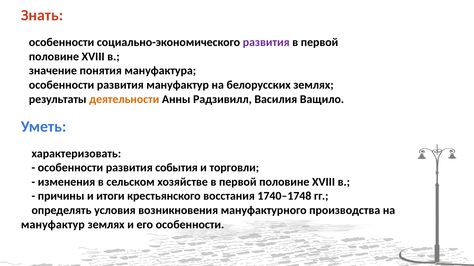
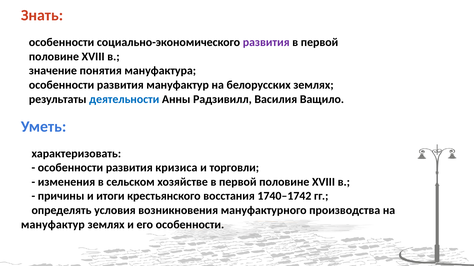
деятельности colour: orange -> blue
события: события -> кризиса
1740–1748: 1740–1748 -> 1740–1742
